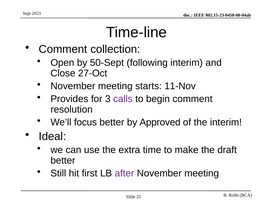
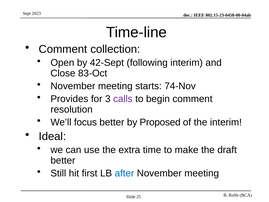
50-Sept: 50-Sept -> 42-Sept
27-Oct: 27-Oct -> 83-Oct
11-Nov: 11-Nov -> 74-Nov
Approved: Approved -> Proposed
after colour: purple -> blue
